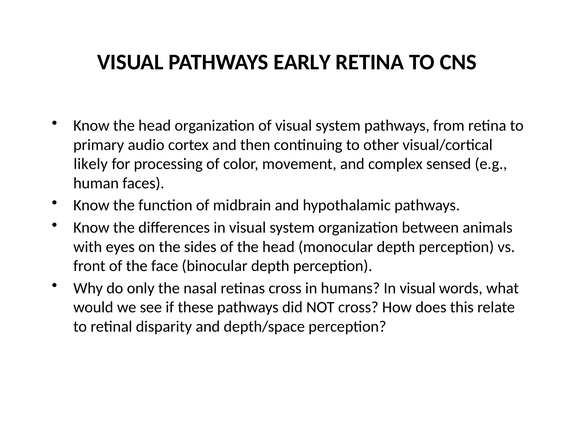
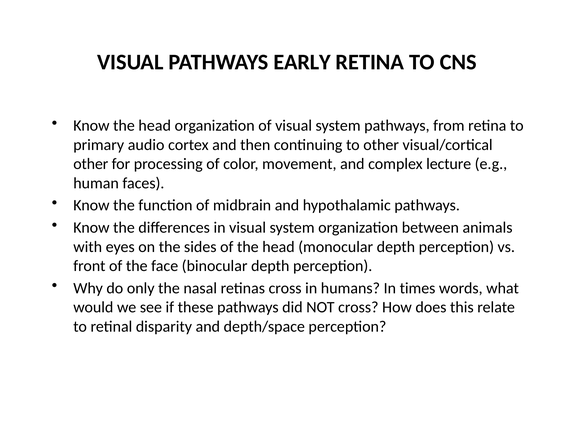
likely at (91, 164): likely -> other
sensed: sensed -> lecture
humans In visual: visual -> times
